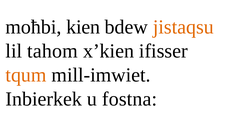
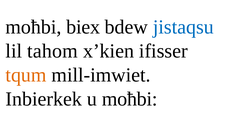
kien: kien -> biex
jistaqsu colour: orange -> blue
u fostna: fostna -> moħbi
